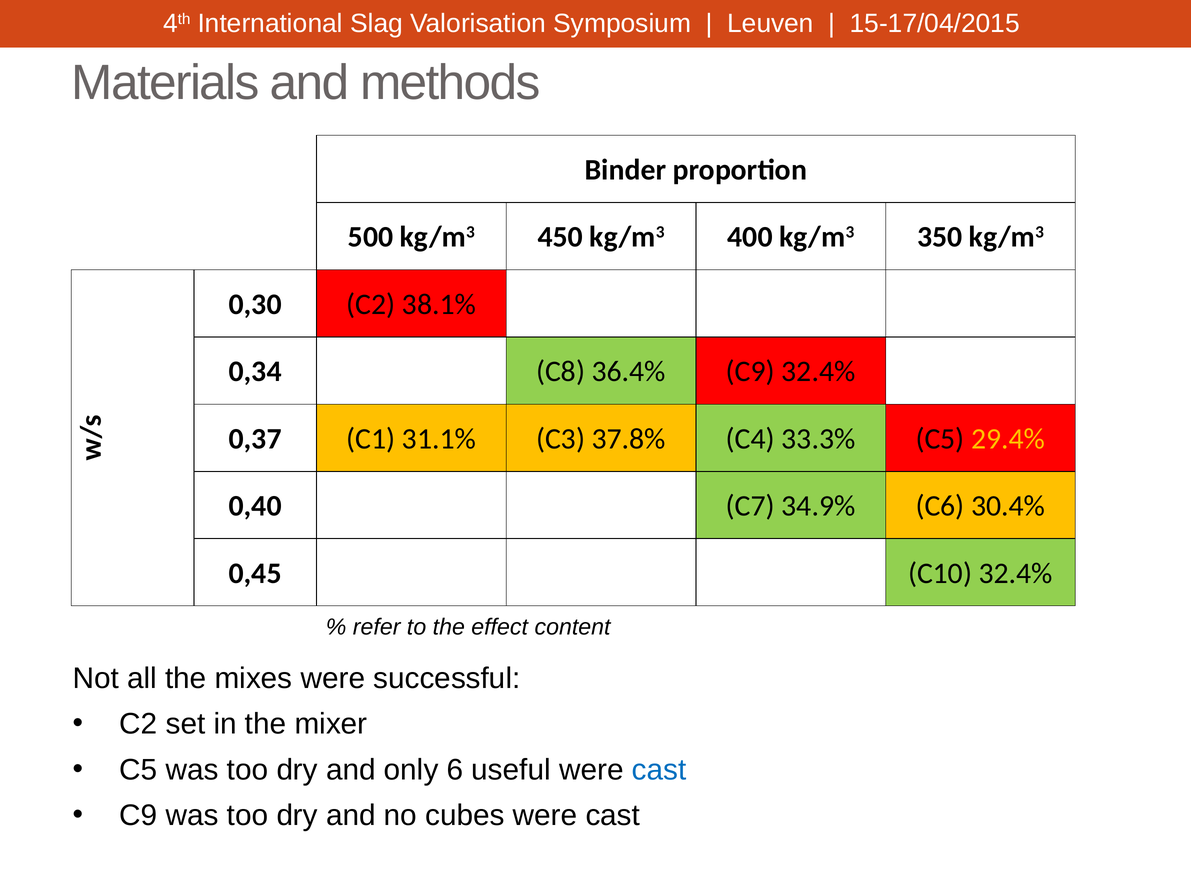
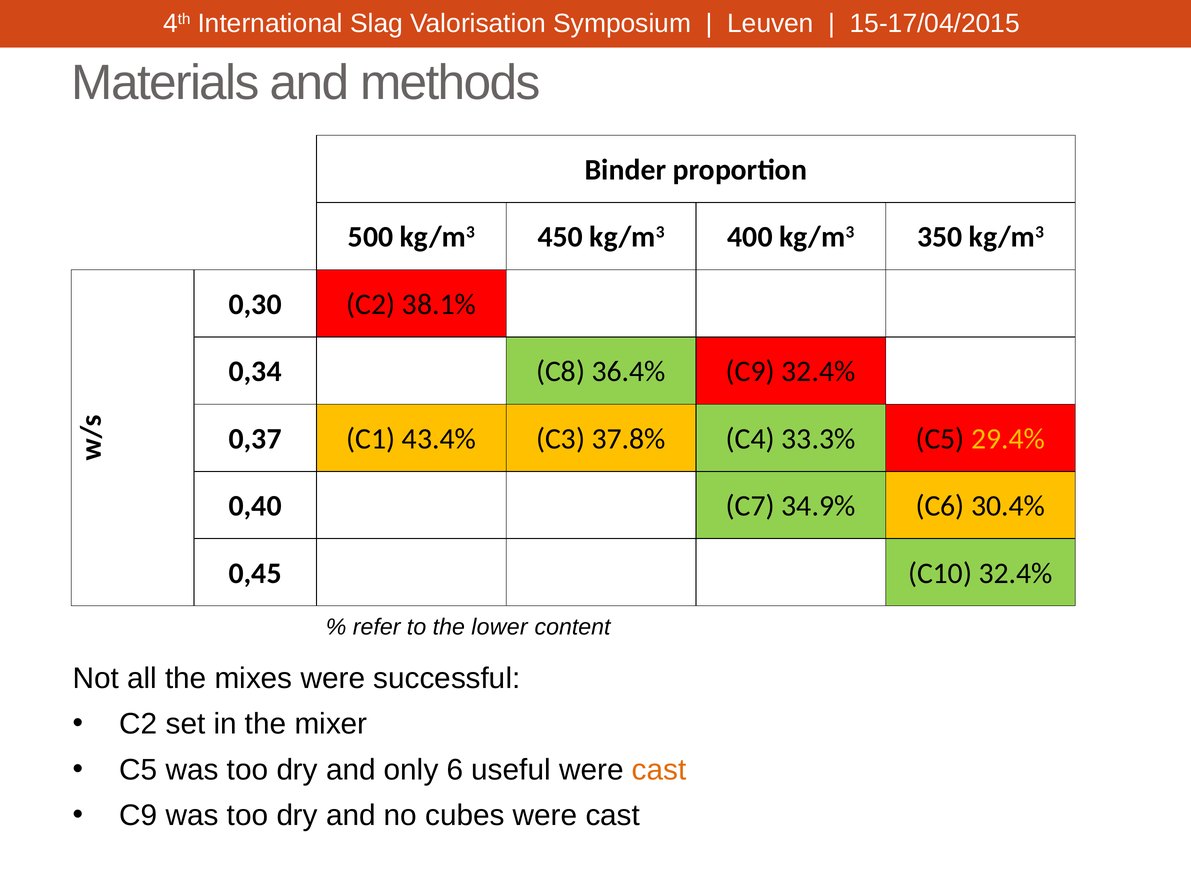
31.1%: 31.1% -> 43.4%
effect: effect -> lower
cast at (659, 770) colour: blue -> orange
